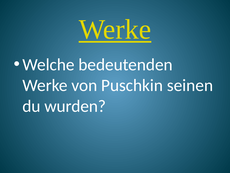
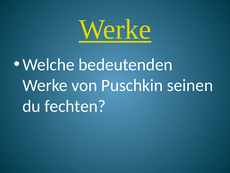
wurden: wurden -> fechten
